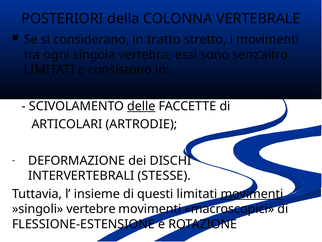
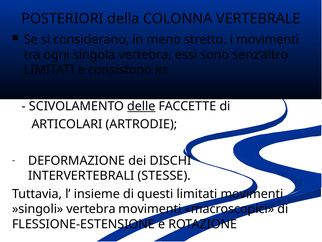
tratto: tratto -> meno
movimenti at (252, 194) underline: present -> none
»singoli vertebre: vertebre -> vertebra
